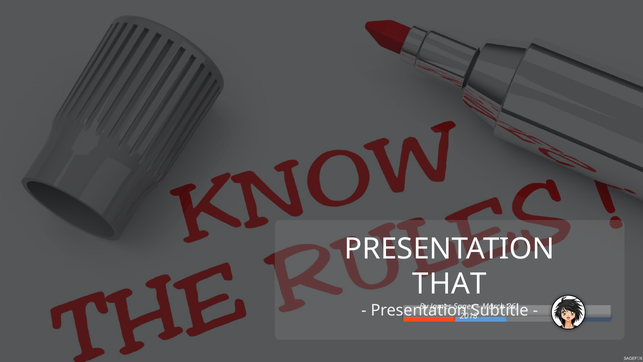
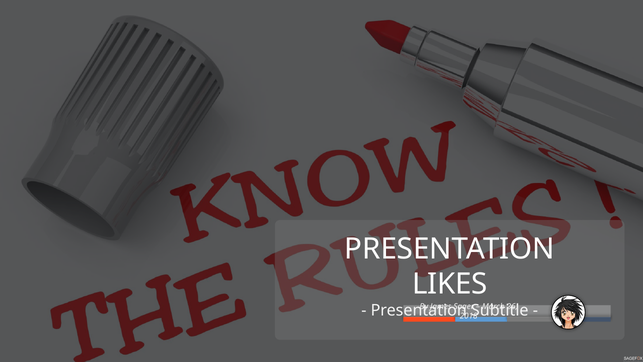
THAT: THAT -> LIKES
